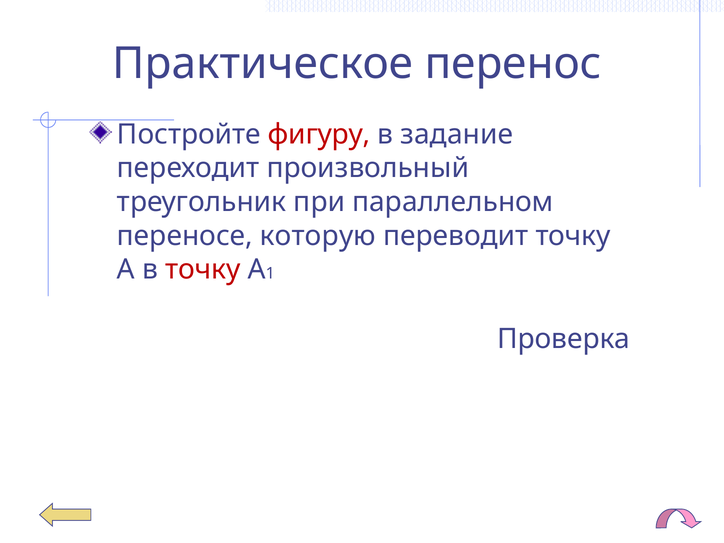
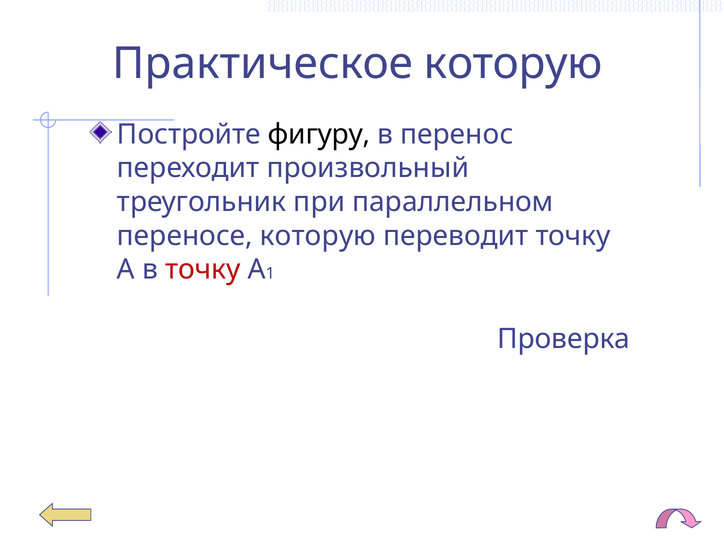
Практическое перенос: перенос -> которую
фигуру colour: red -> black
задание: задание -> перенос
